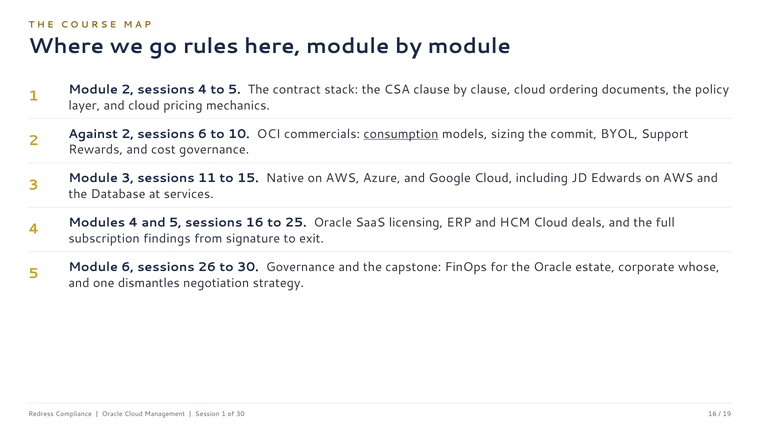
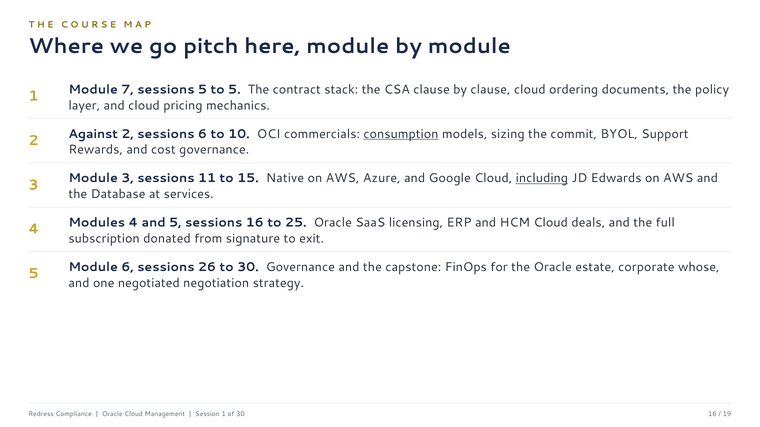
rules: rules -> pitch
Module 2: 2 -> 7
sessions 4: 4 -> 5
including underline: none -> present
findings: findings -> donated
dismantles: dismantles -> negotiated
